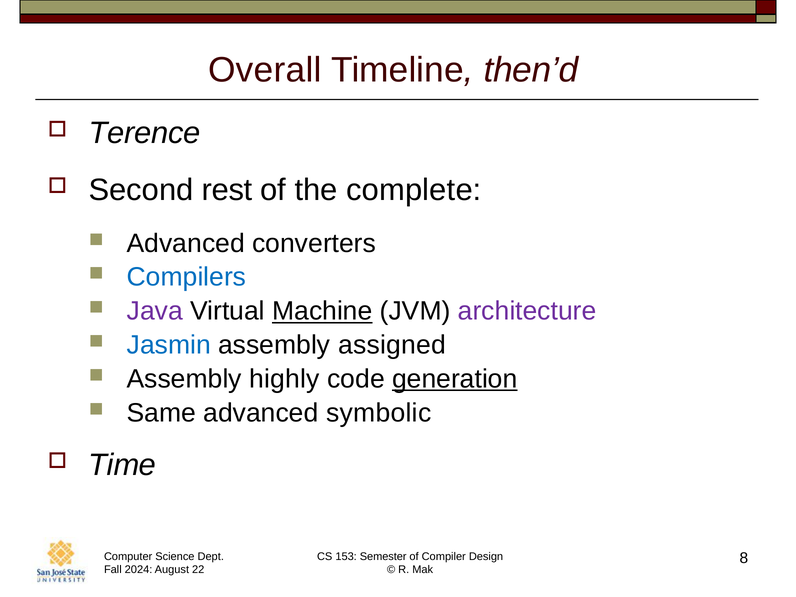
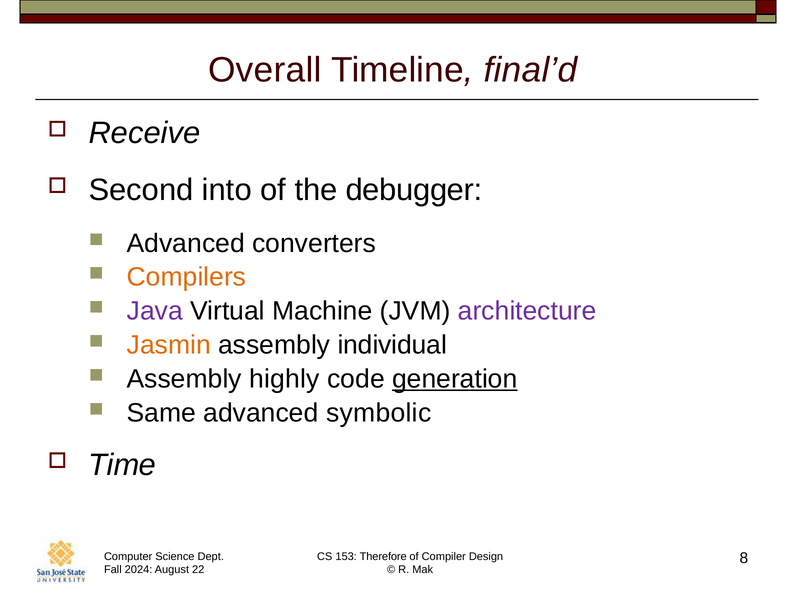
then’d: then’d -> final’d
Terence: Terence -> Receive
rest: rest -> into
complete: complete -> debugger
Compilers colour: blue -> orange
Machine underline: present -> none
Jasmin colour: blue -> orange
assigned: assigned -> individual
Semester: Semester -> Therefore
